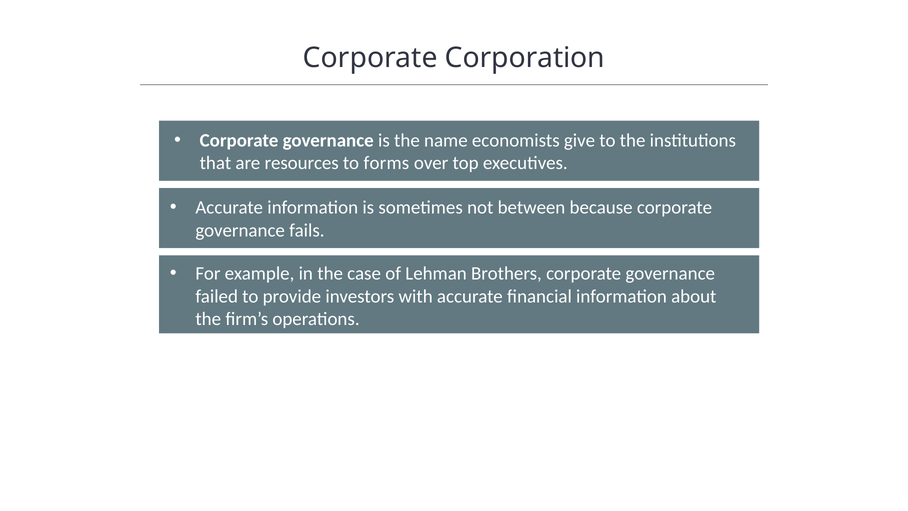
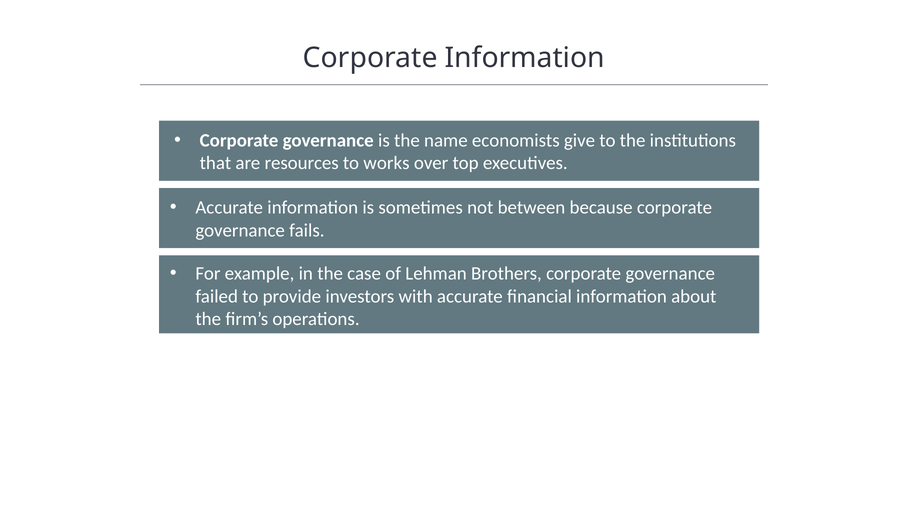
Corporate Corporation: Corporation -> Information
forms: forms -> works
